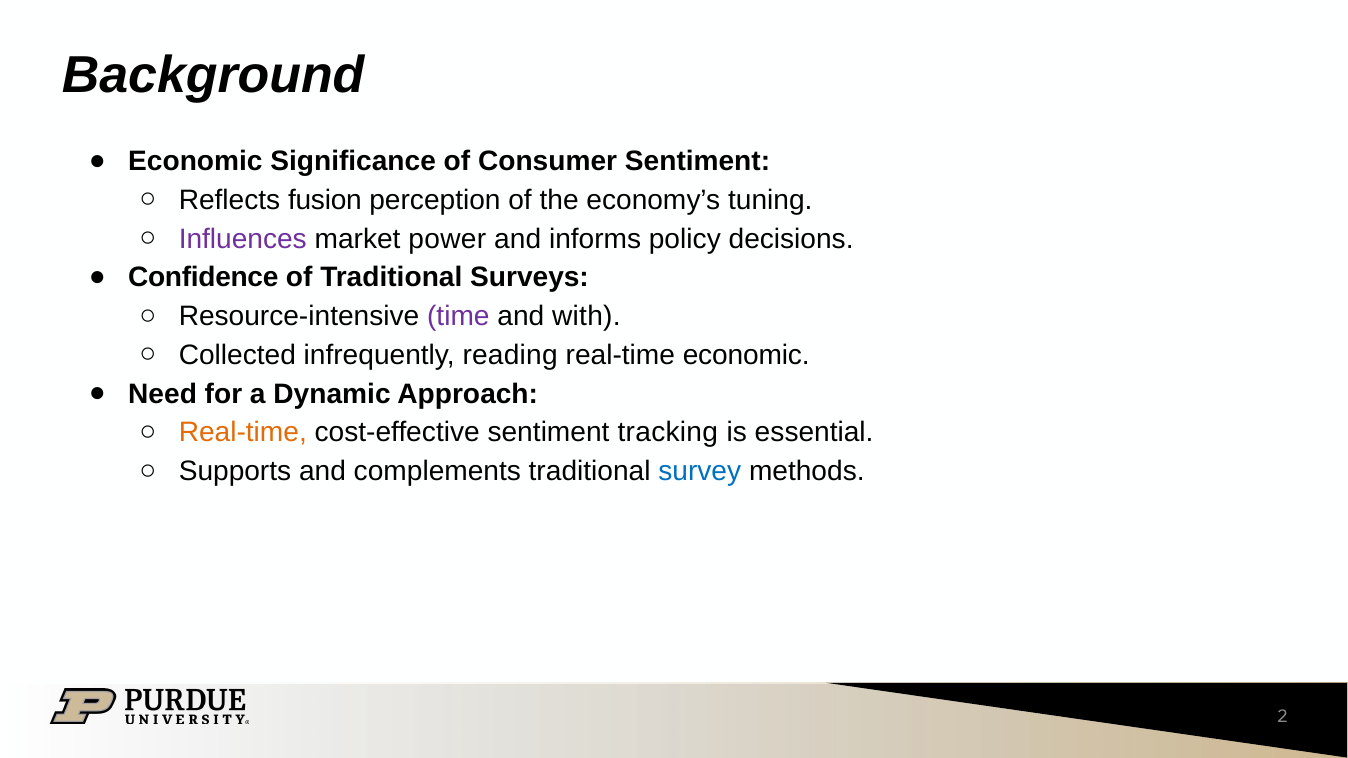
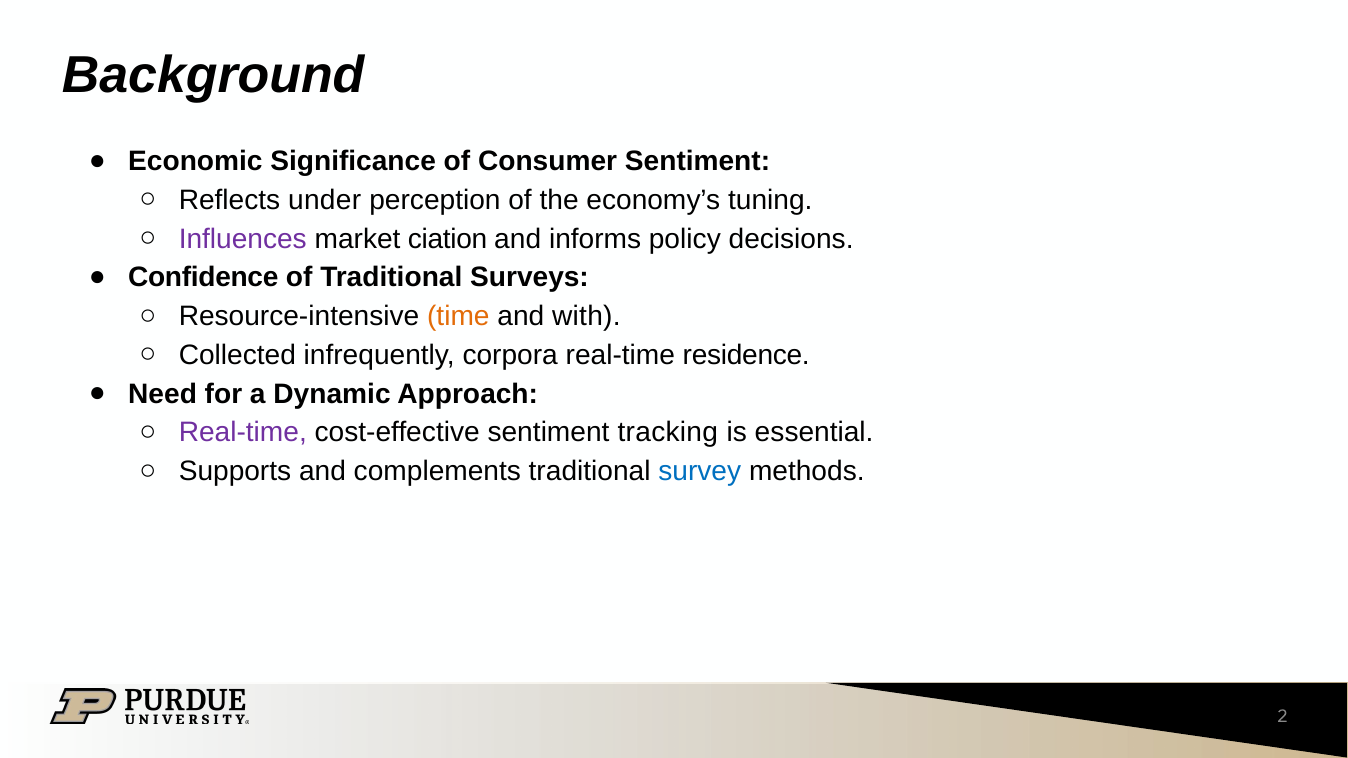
fusion: fusion -> under
power: power -> ciation
time colour: purple -> orange
reading: reading -> corpora
real-time economic: economic -> residence
Real-time at (243, 433) colour: orange -> purple
